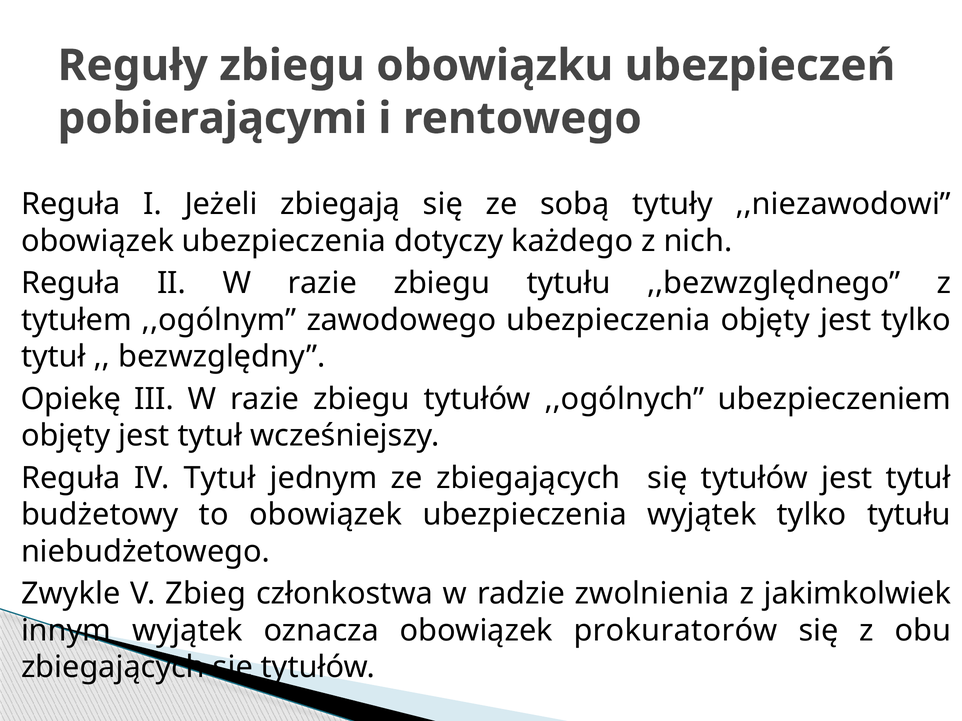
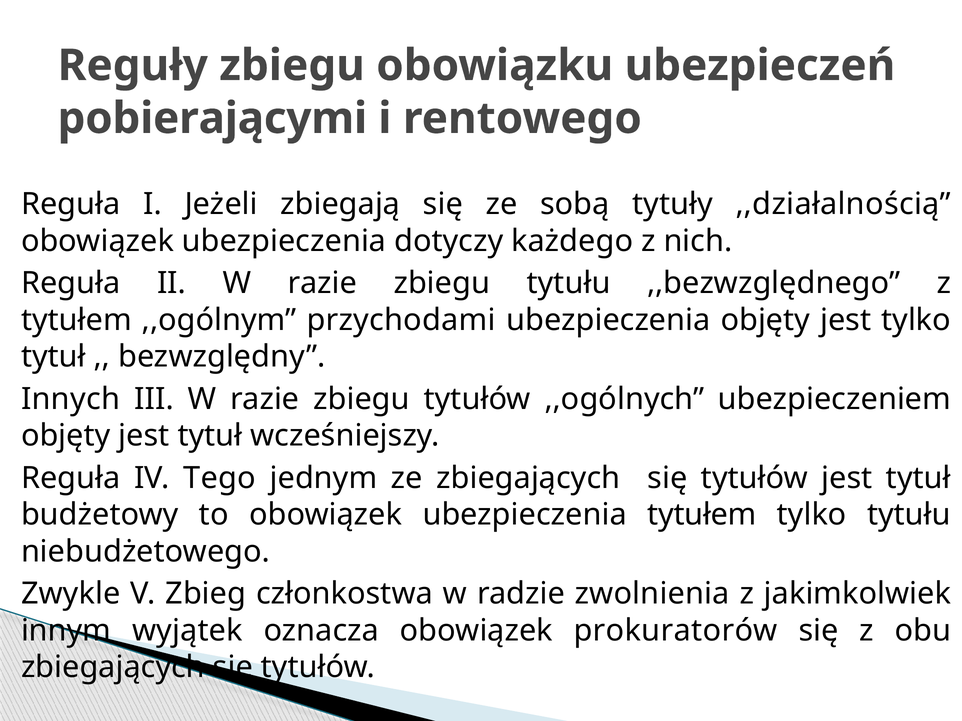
,,niezawodowi: ,,niezawodowi -> ,,działalnością
zawodowego: zawodowego -> przychodami
Opiekę: Opiekę -> Innych
IV Tytuł: Tytuł -> Tego
ubezpieczenia wyjątek: wyjątek -> tytułem
